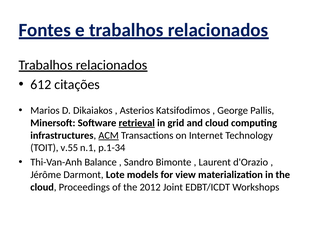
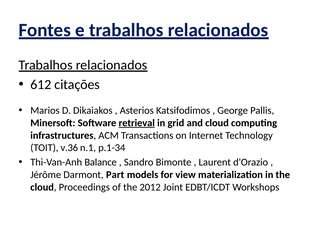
ACM underline: present -> none
v.55: v.55 -> v.36
Lote: Lote -> Part
